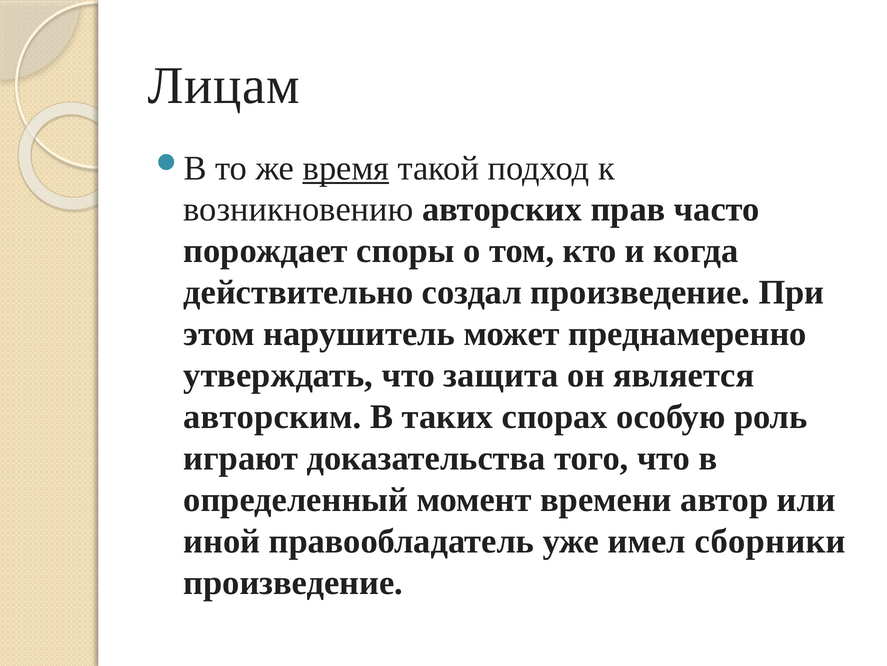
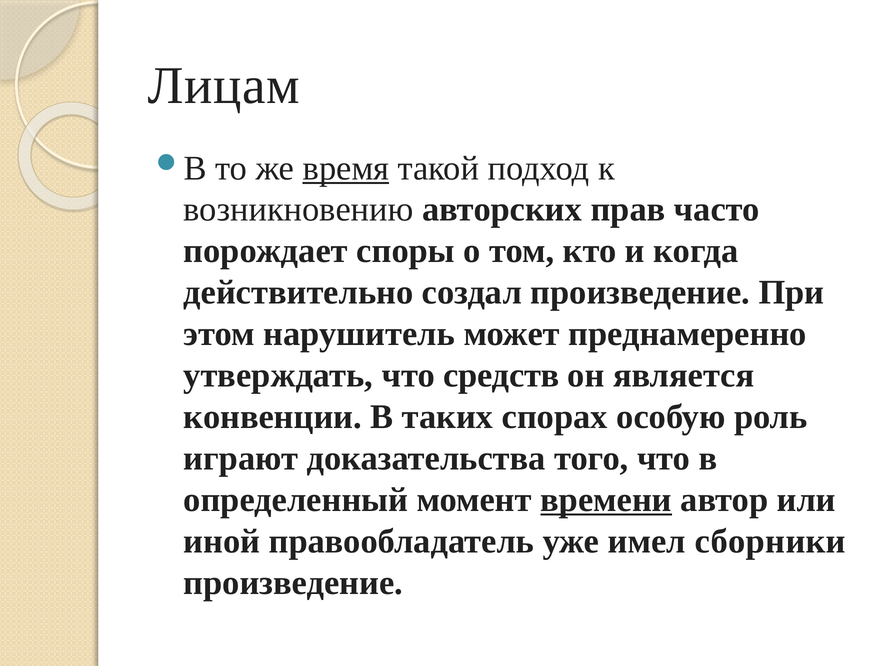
защита: защита -> средств
авторским: авторским -> конвенции
времени underline: none -> present
